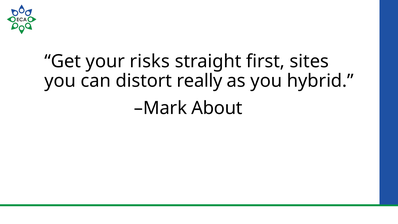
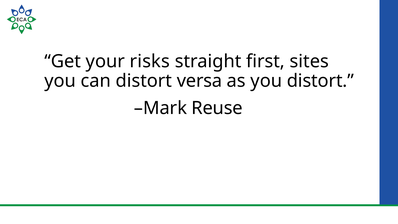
really: really -> versa
you hybrid: hybrid -> distort
About: About -> Reuse
